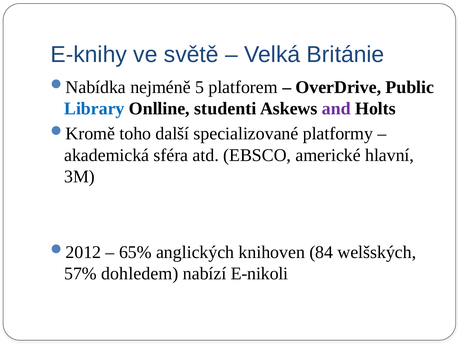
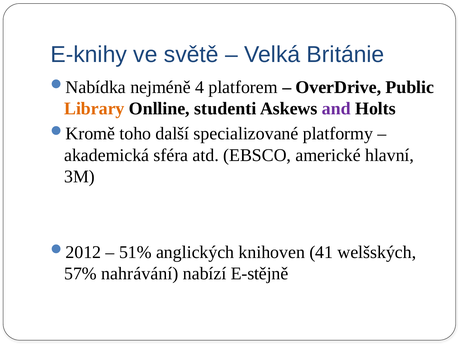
5: 5 -> 4
Library colour: blue -> orange
65%: 65% -> 51%
84: 84 -> 41
dohledem: dohledem -> nahrávání
E-nikoli: E-nikoli -> E-stějně
